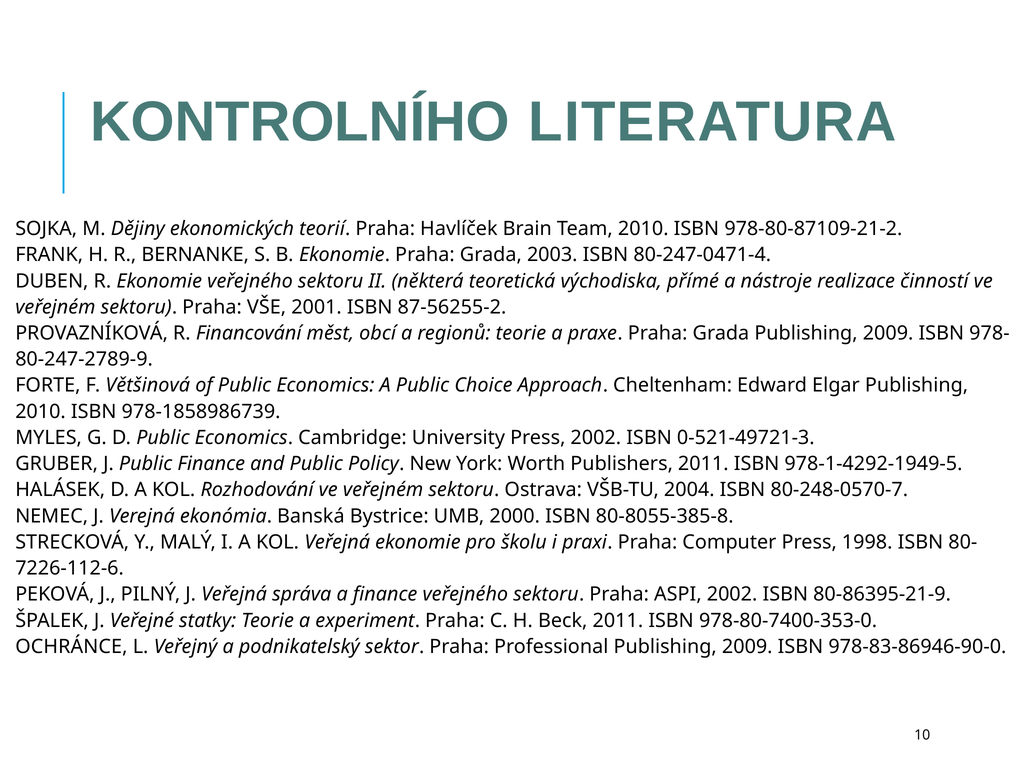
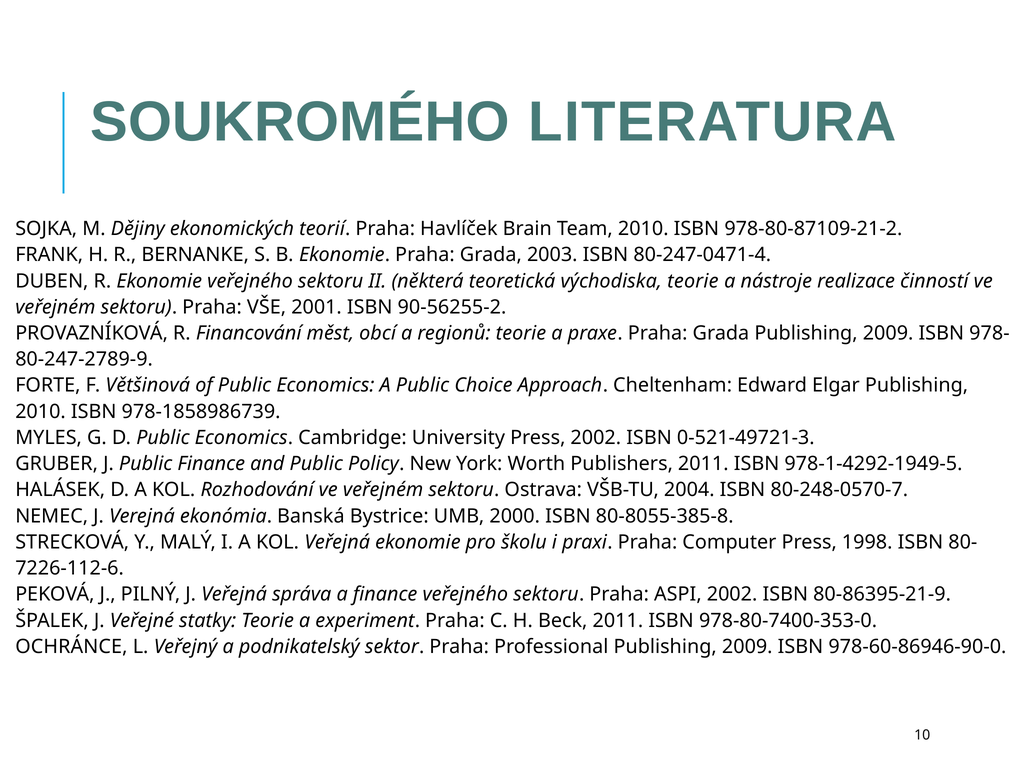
KONTROLNÍHO: KONTROLNÍHO -> SOUKROMÉHO
východiska přímé: přímé -> teorie
87-56255-2: 87-56255-2 -> 90-56255-2
978-83-86946-90-0: 978-83-86946-90-0 -> 978-60-86946-90-0
